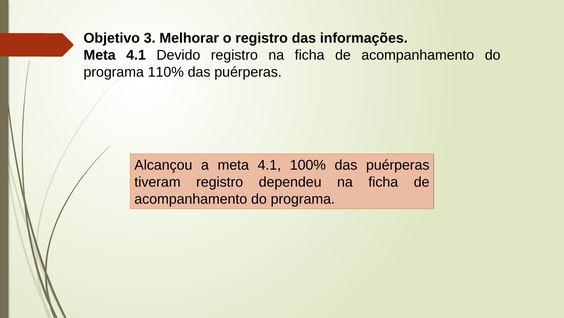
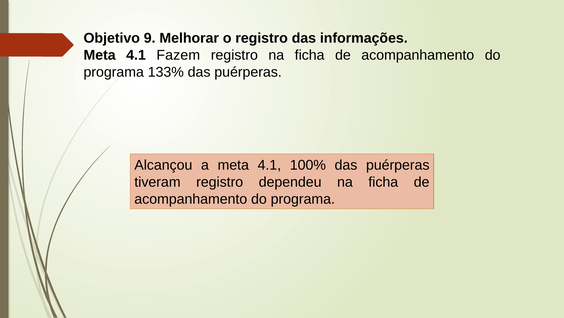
3: 3 -> 9
Devido: Devido -> Fazem
110%: 110% -> 133%
